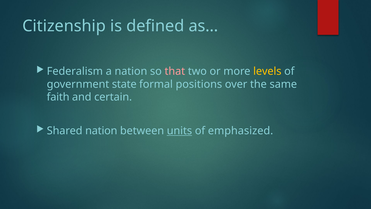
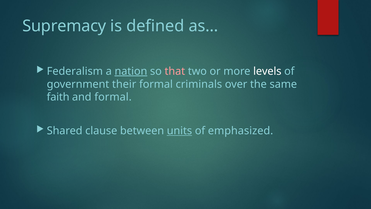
Citizenship: Citizenship -> Supremacy
nation at (131, 71) underline: none -> present
levels colour: yellow -> white
state: state -> their
positions: positions -> criminals
and certain: certain -> formal
Shared nation: nation -> clause
